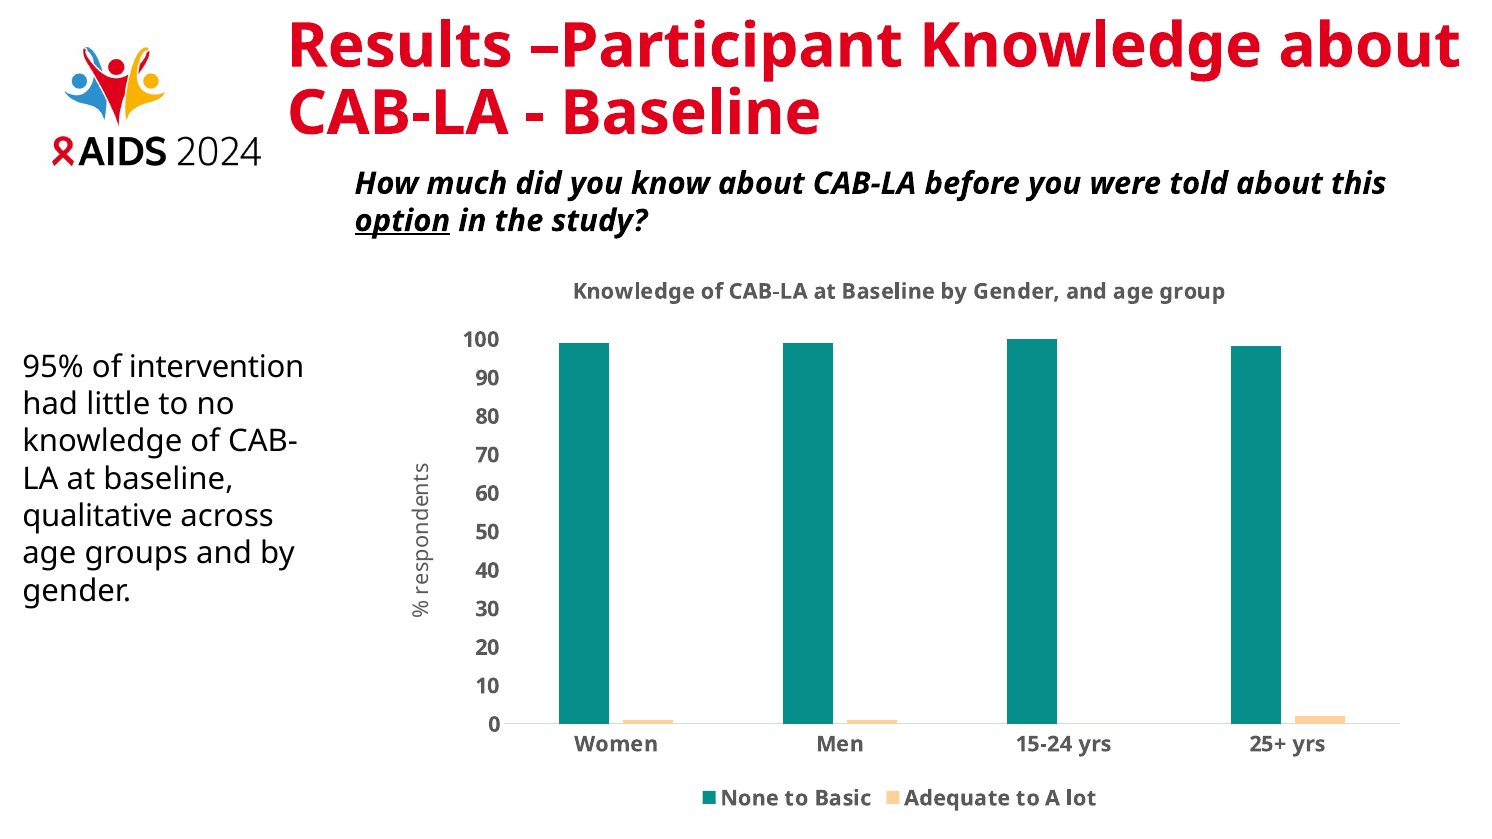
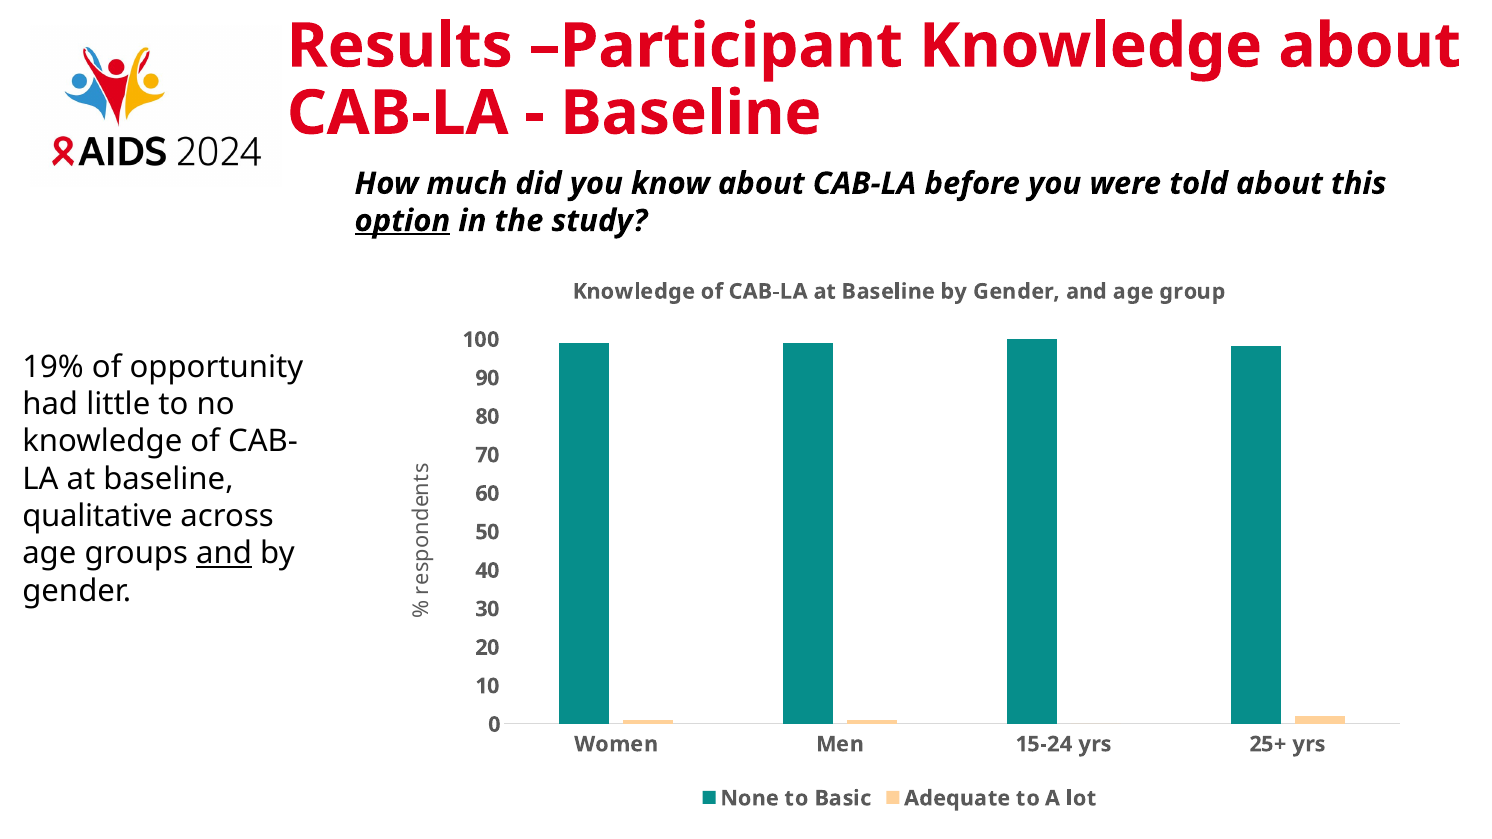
95%: 95% -> 19%
intervention: intervention -> opportunity
and at (224, 554) underline: none -> present
